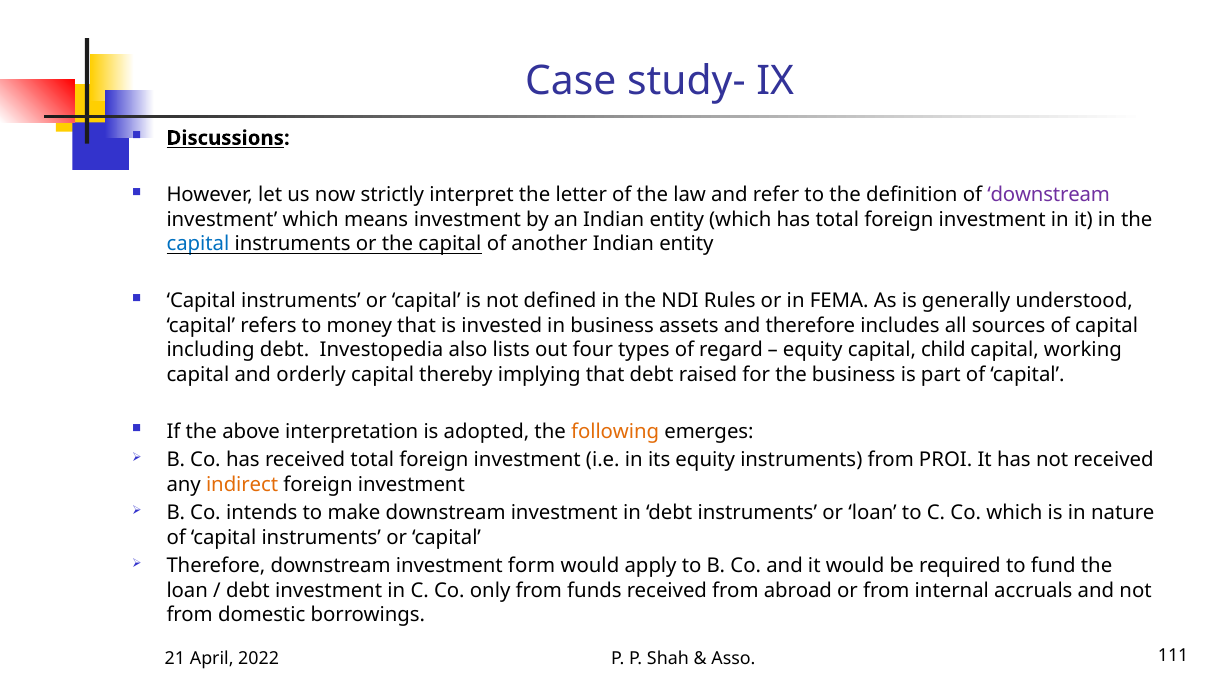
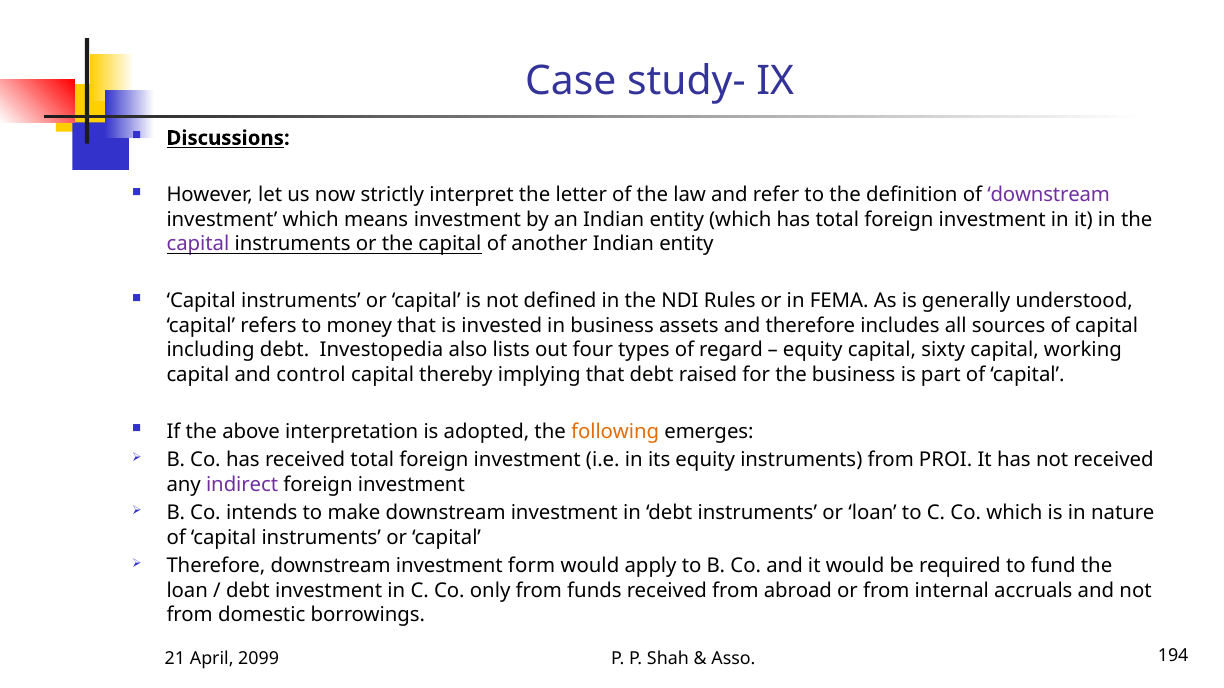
capital at (198, 244) colour: blue -> purple
child: child -> sixty
orderly: orderly -> control
indirect colour: orange -> purple
2022: 2022 -> 2099
111: 111 -> 194
